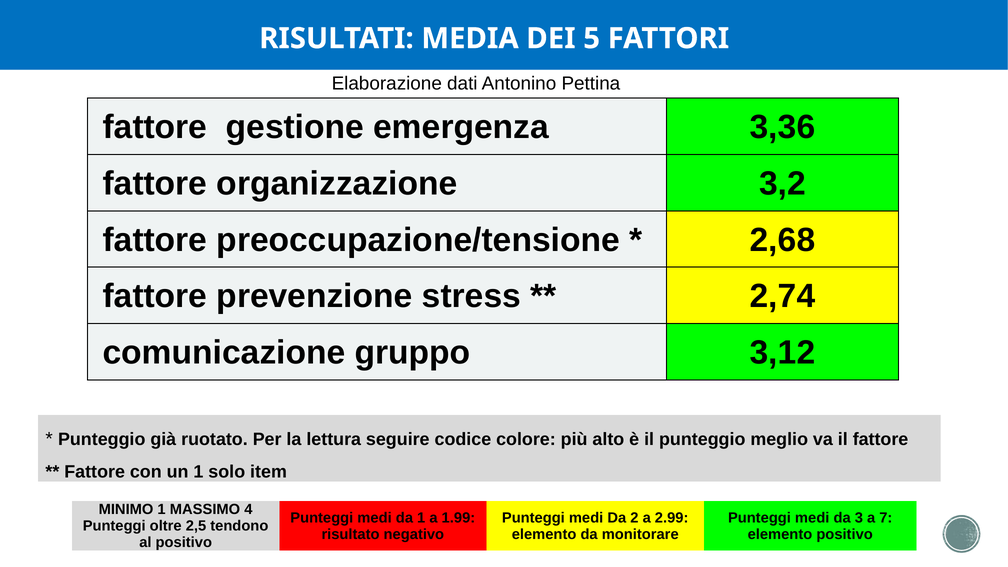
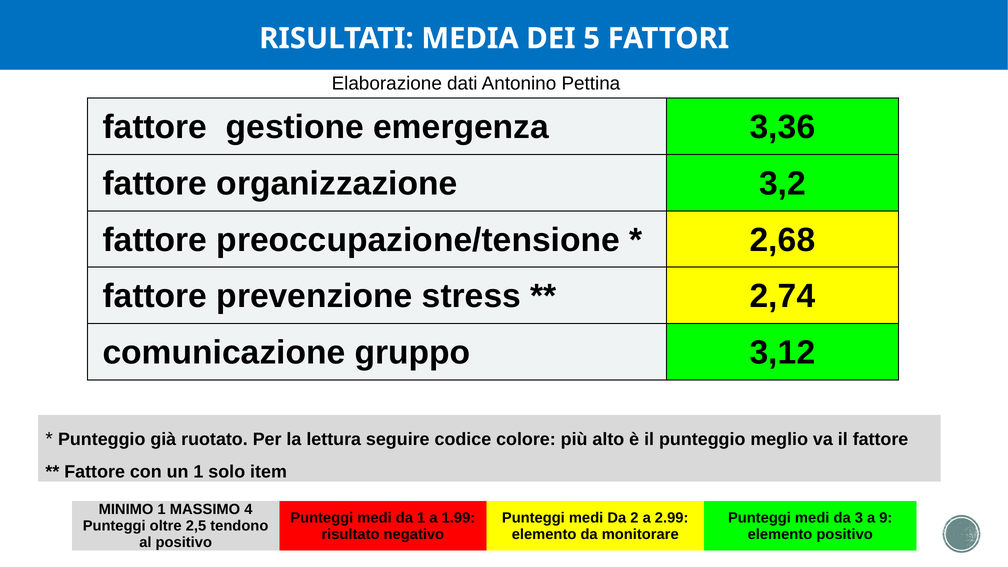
7: 7 -> 9
